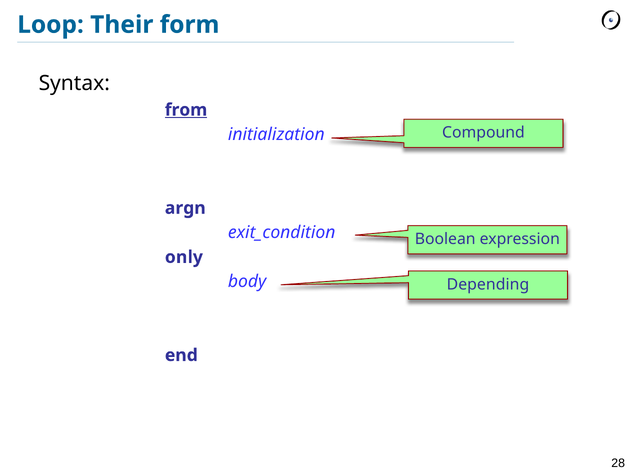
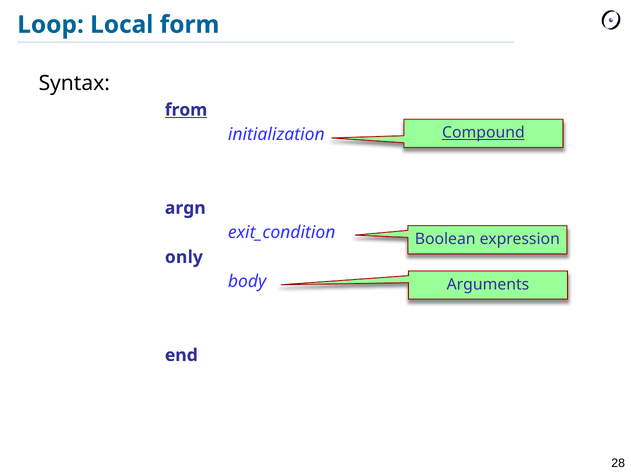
Their: Their -> Local
Compound underline: none -> present
Depending: Depending -> Arguments
